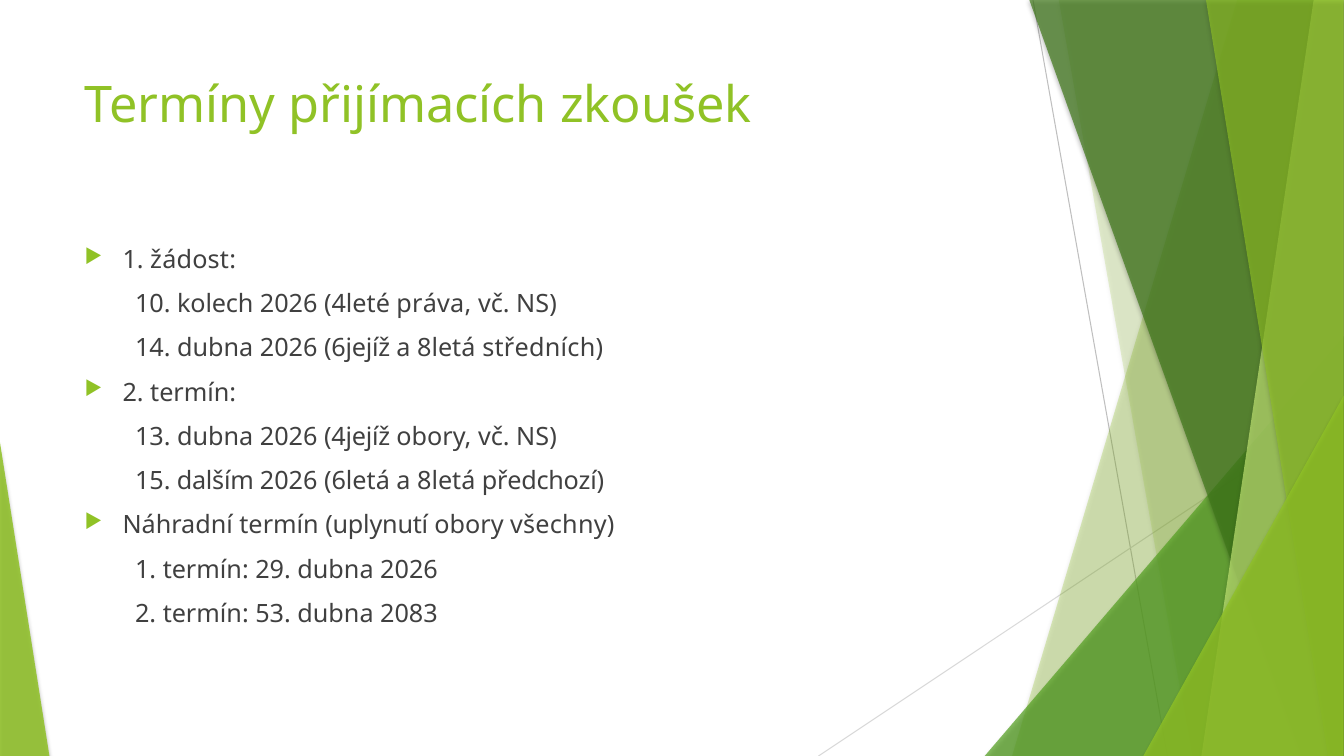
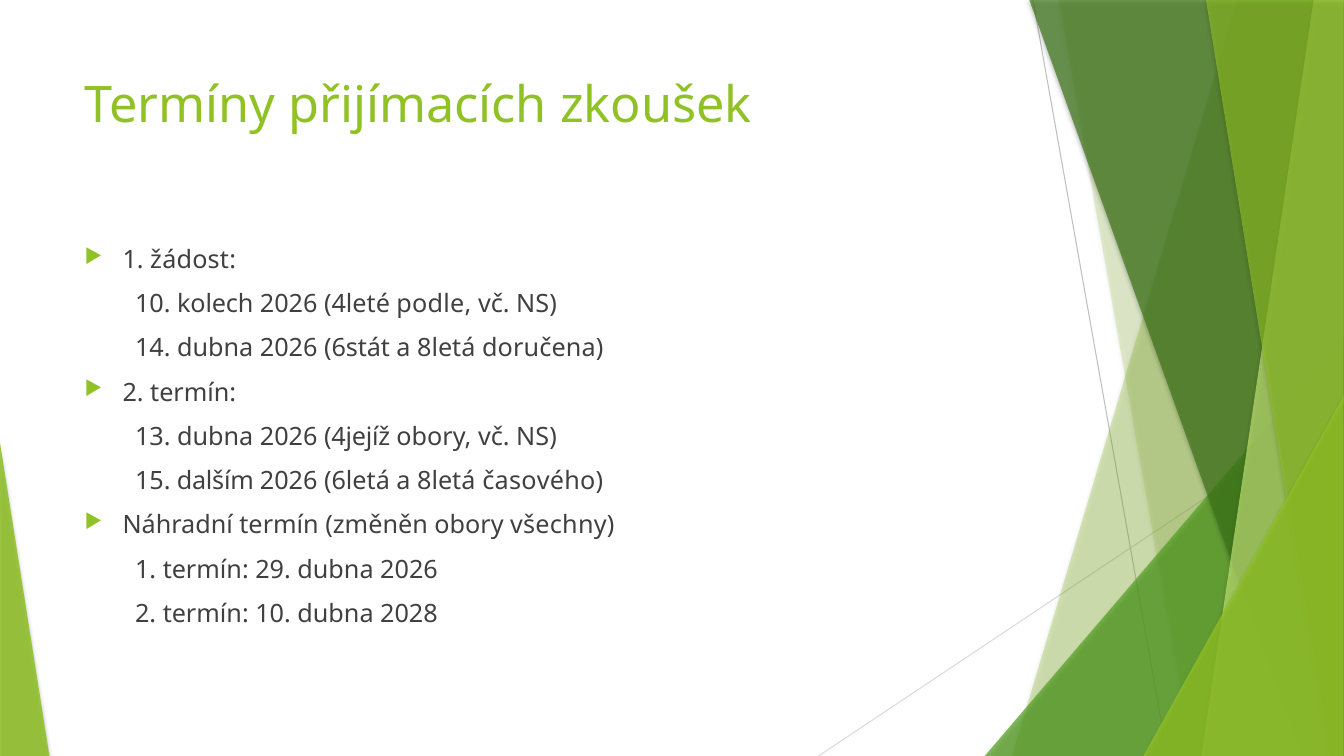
práva: práva -> podle
6jejíž: 6jejíž -> 6stát
středních: středních -> doručena
předchozí: předchozí -> časového
uplynutí: uplynutí -> změněn
termín 53: 53 -> 10
2083: 2083 -> 2028
